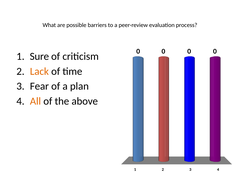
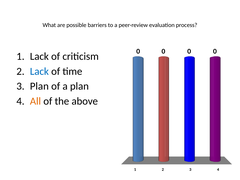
Sure at (39, 56): Sure -> Lack
Lack at (39, 71) colour: orange -> blue
Fear at (39, 86): Fear -> Plan
